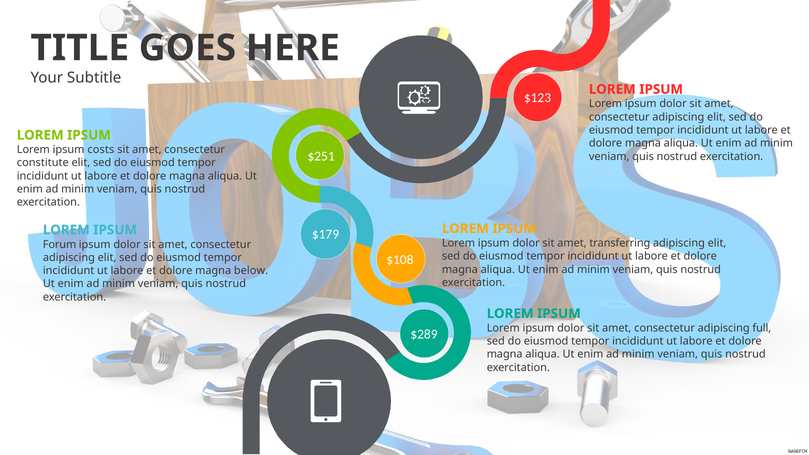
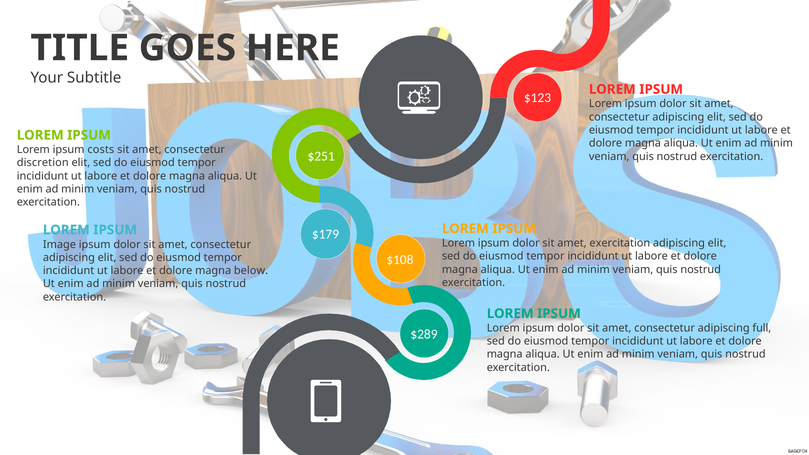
constitute: constitute -> discretion
amet transferring: transferring -> exercitation
Forum: Forum -> Image
